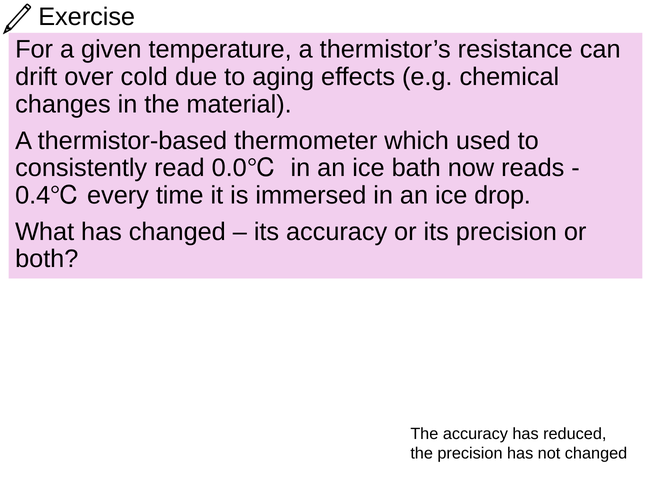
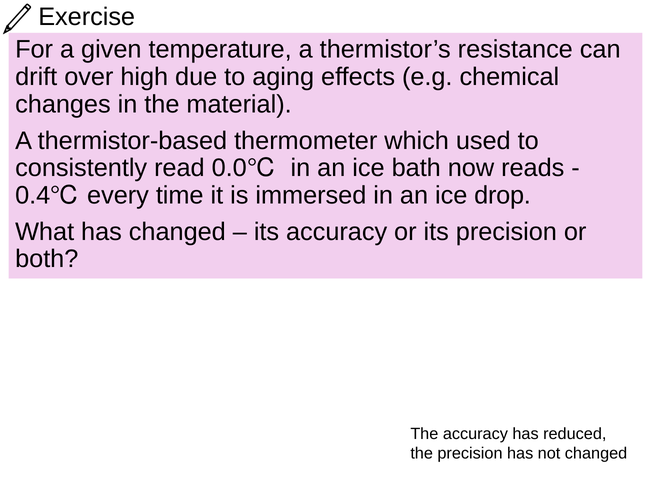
cold: cold -> high
